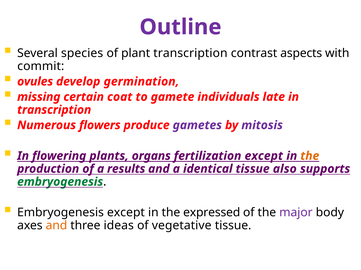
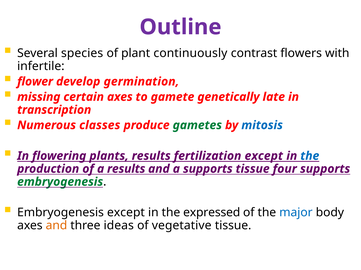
plant transcription: transcription -> continuously
aspects: aspects -> flowers
commit: commit -> infertile
ovules: ovules -> flower
certain coat: coat -> axes
individuals: individuals -> genetically
flowers: flowers -> classes
gametes colour: purple -> green
mitosis colour: purple -> blue
plants organs: organs -> results
the at (310, 156) colour: orange -> blue
a identical: identical -> supports
also: also -> four
major colour: purple -> blue
